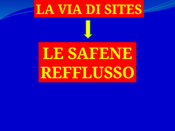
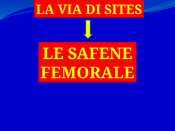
REFFLUSSO: REFFLUSSO -> FEMORALE
